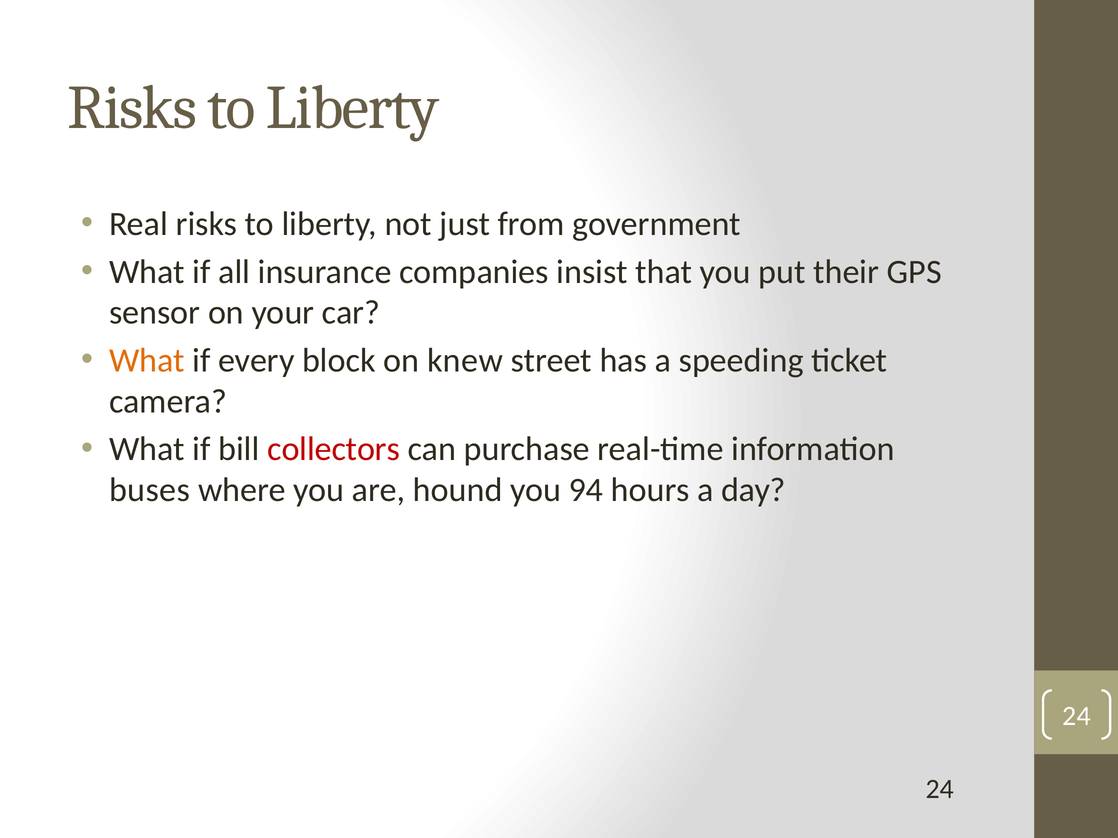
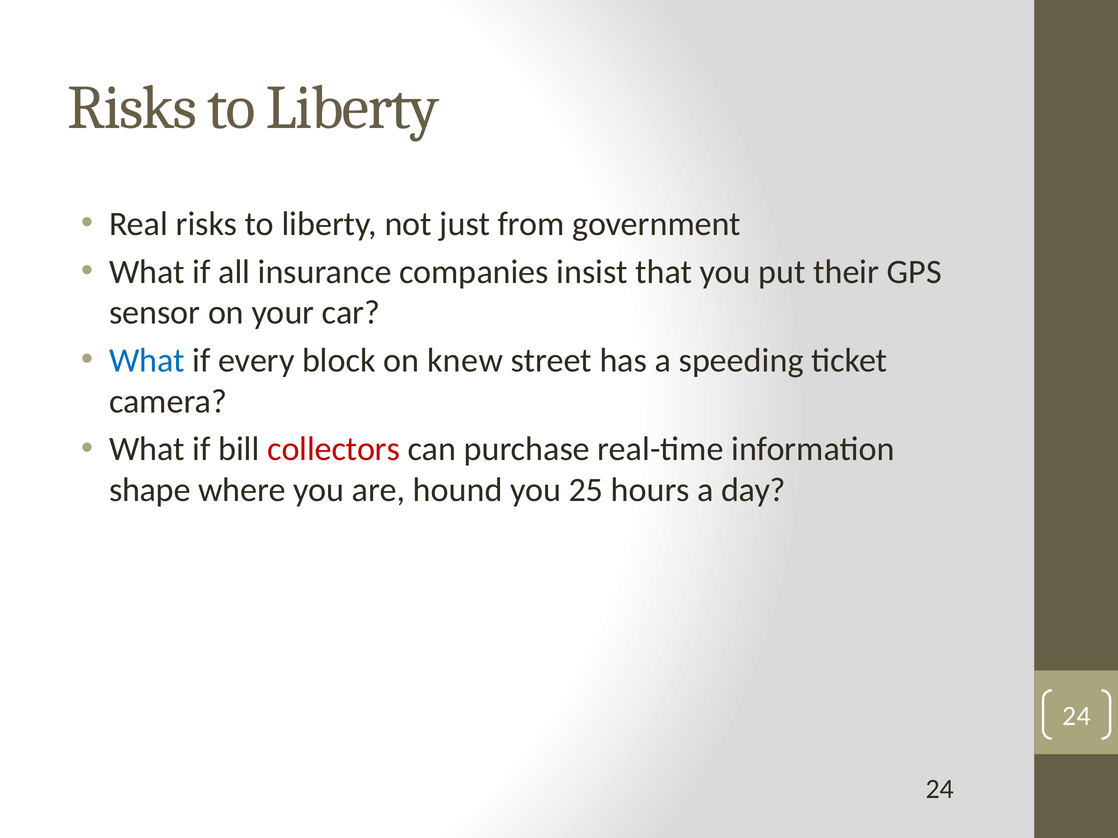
What at (147, 361) colour: orange -> blue
buses: buses -> shape
94: 94 -> 25
